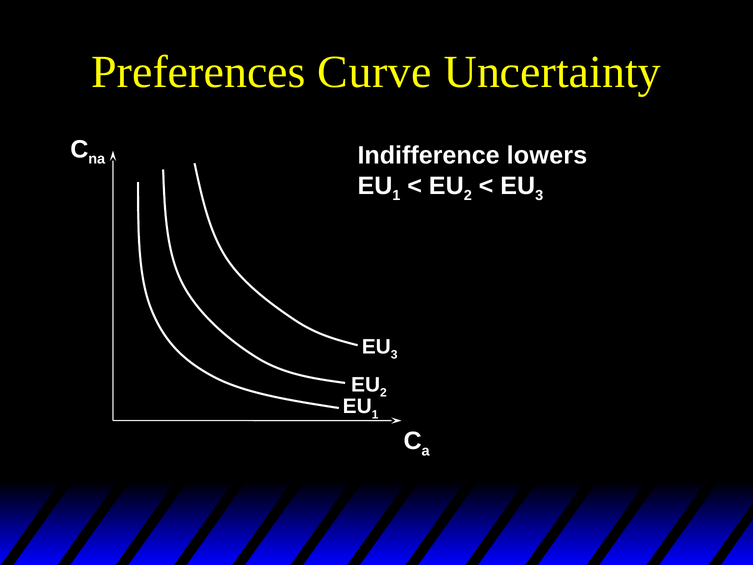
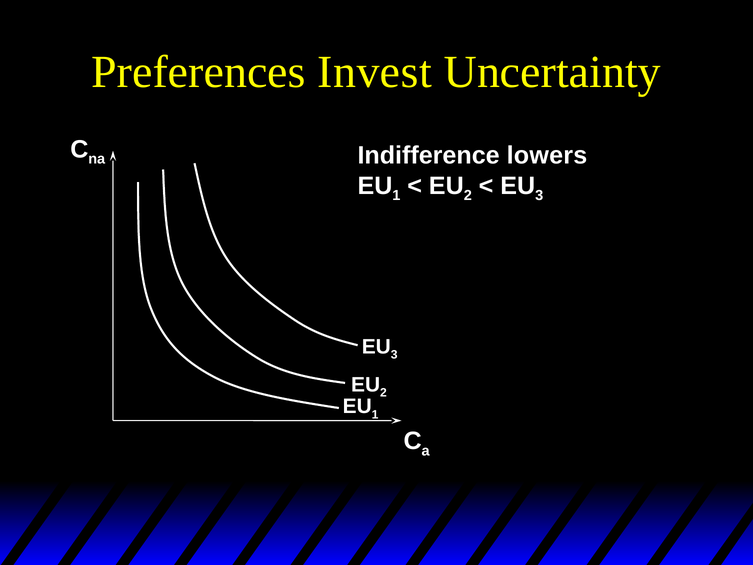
Curve: Curve -> Invest
